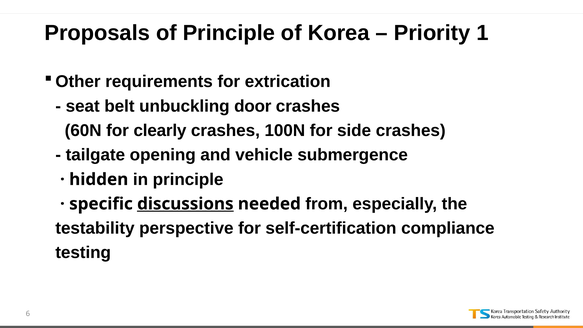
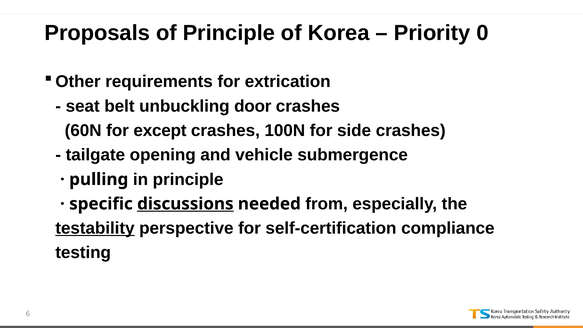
1: 1 -> 0
clearly: clearly -> except
hidden: hidden -> pulling
testability underline: none -> present
